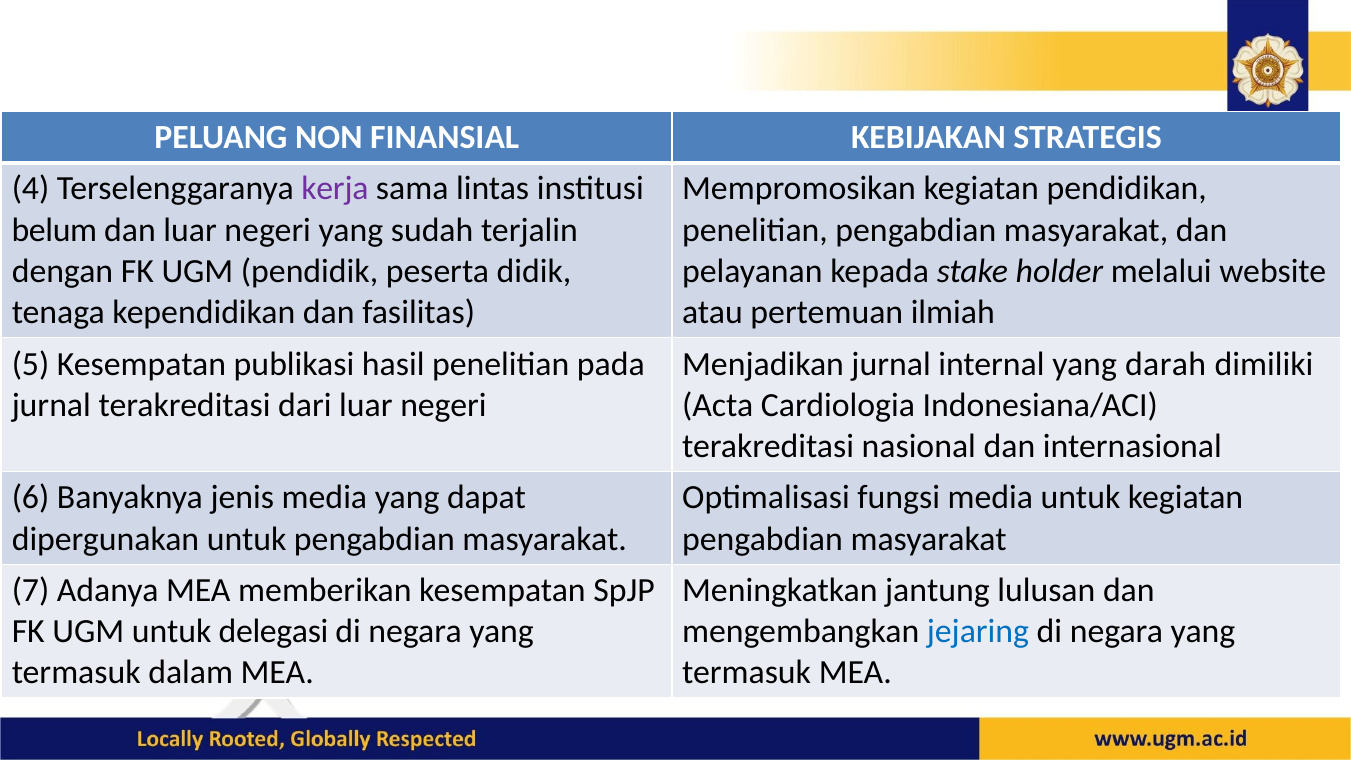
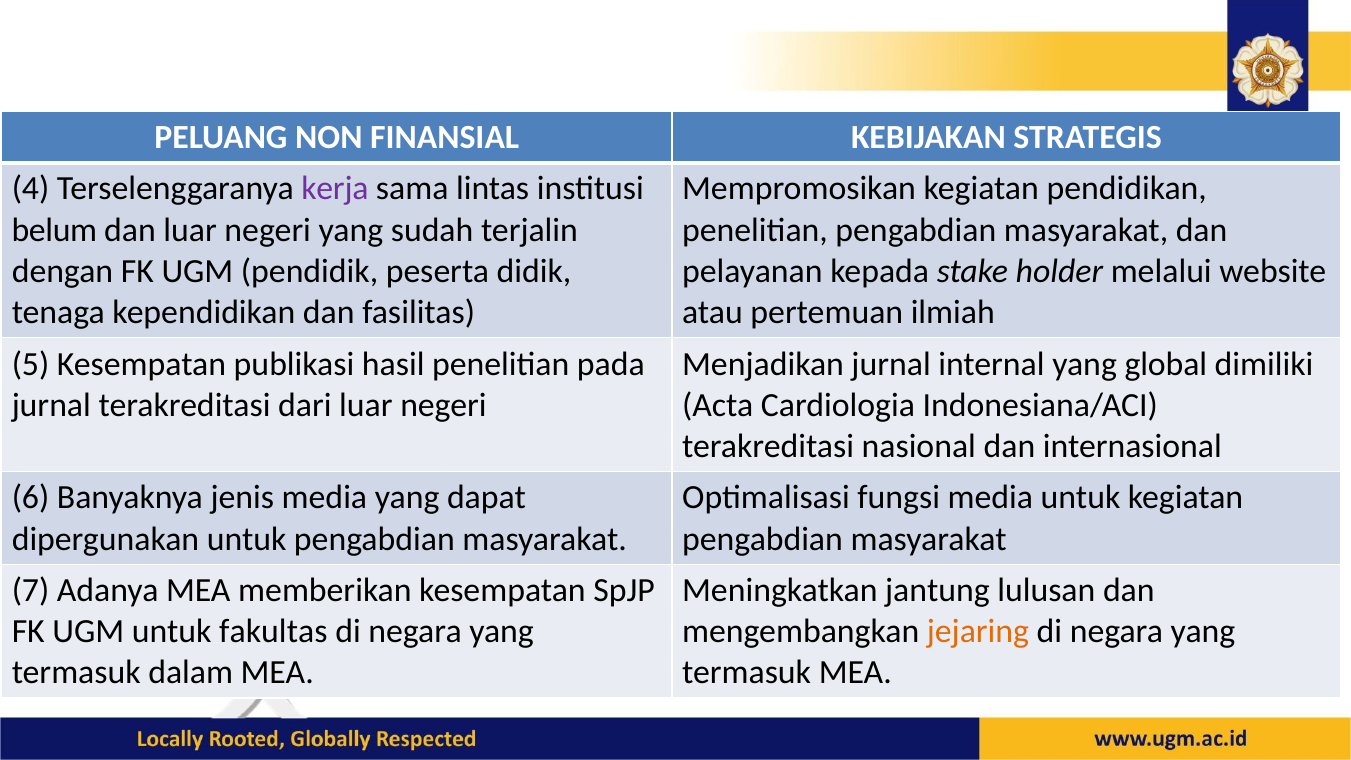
darah: darah -> global
delegasi: delegasi -> fakultas
jejaring colour: blue -> orange
